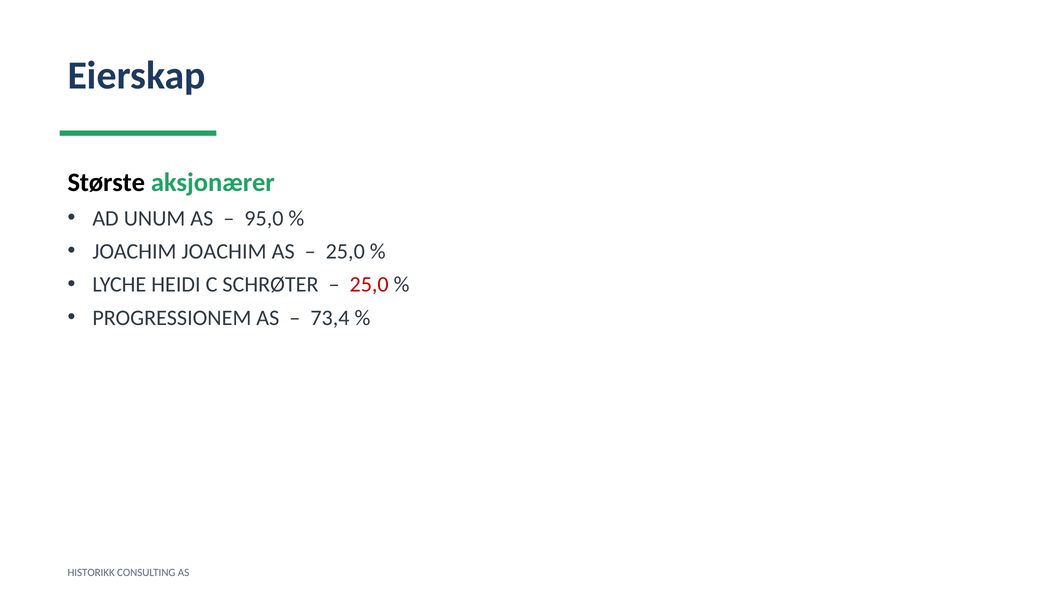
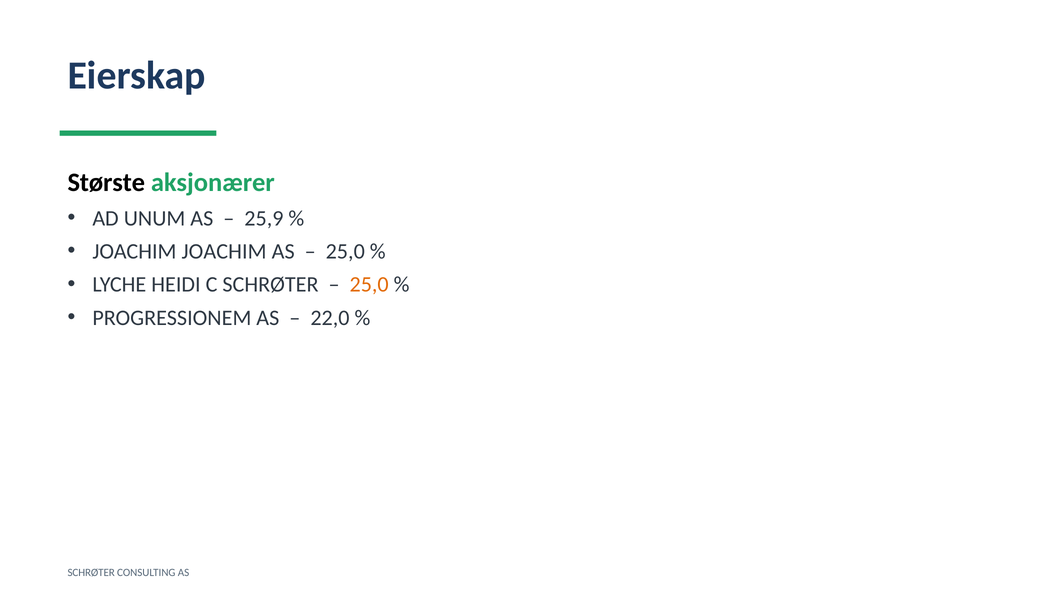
95,0: 95,0 -> 25,9
25,0 at (369, 285) colour: red -> orange
73,4: 73,4 -> 22,0
HISTORIKK at (91, 573): HISTORIKK -> SCHRØTER
